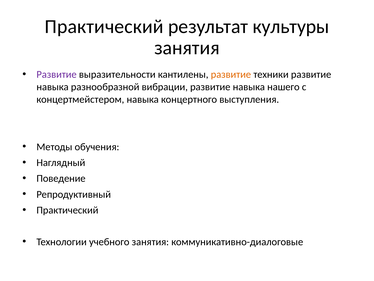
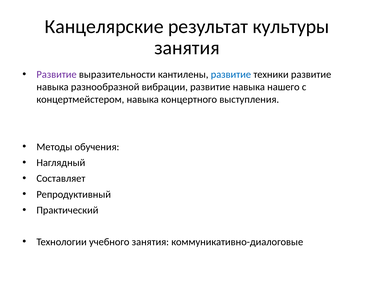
Практический at (104, 27): Практический -> Канцелярские
развитие at (231, 74) colour: orange -> blue
Поведение: Поведение -> Составляет
